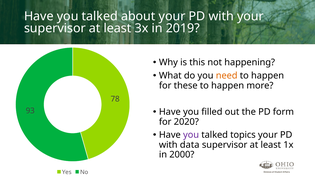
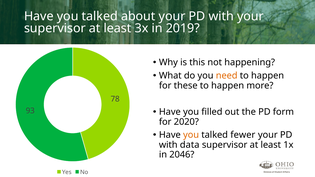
you at (191, 135) colour: purple -> orange
topics: topics -> fewer
2000: 2000 -> 2046
